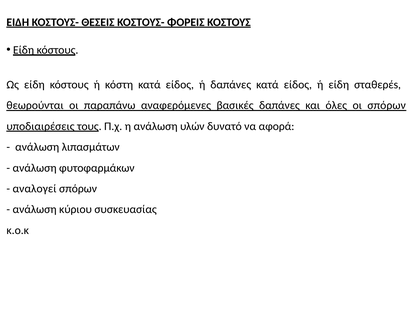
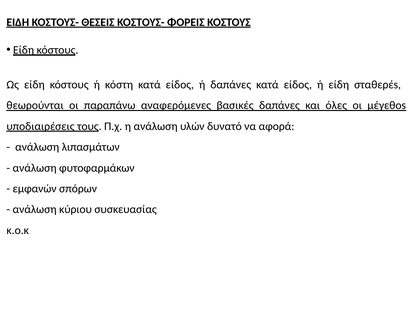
οι σπόρων: σπόρων -> μέγεθοs
αναλογεί: αναλογεί -> εμφανών
